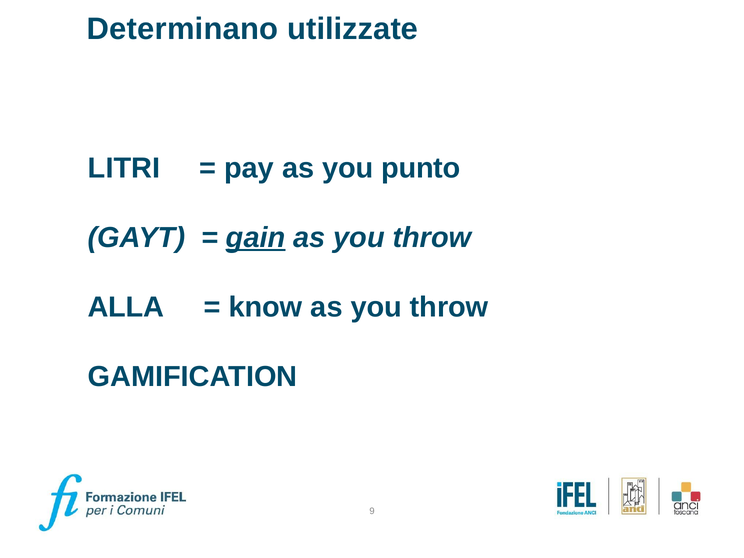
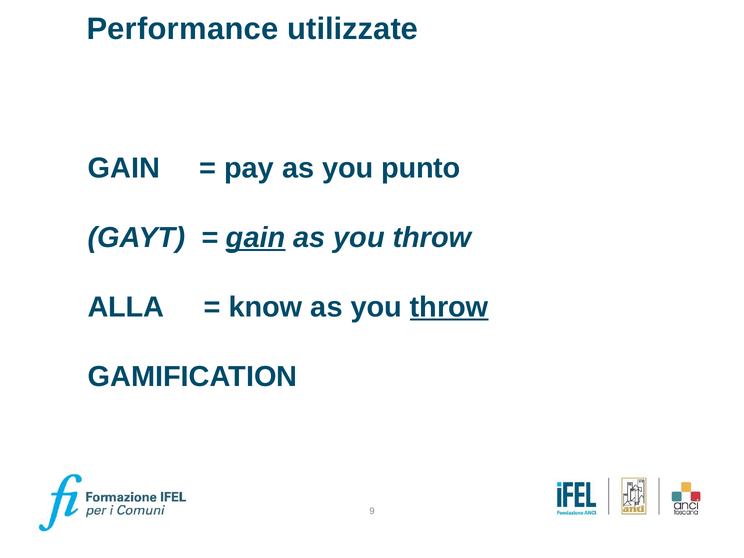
Determinano: Determinano -> Performance
LITRI at (124, 168): LITRI -> GAIN
throw at (449, 307) underline: none -> present
